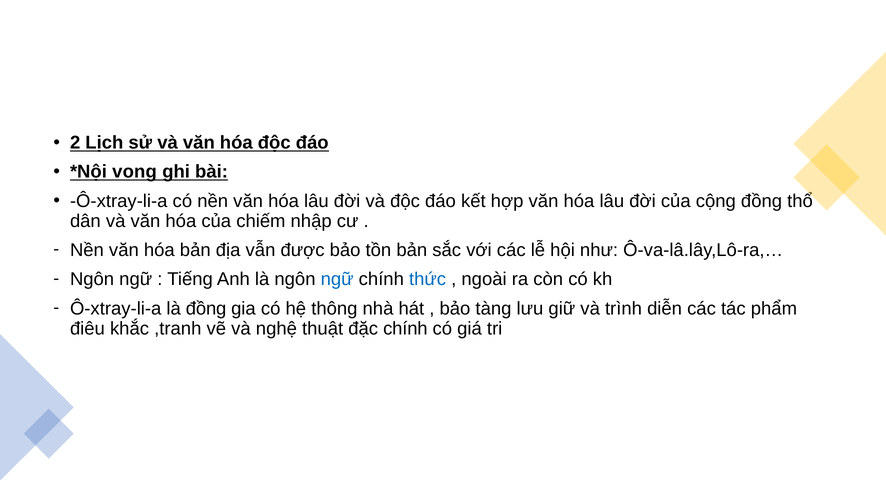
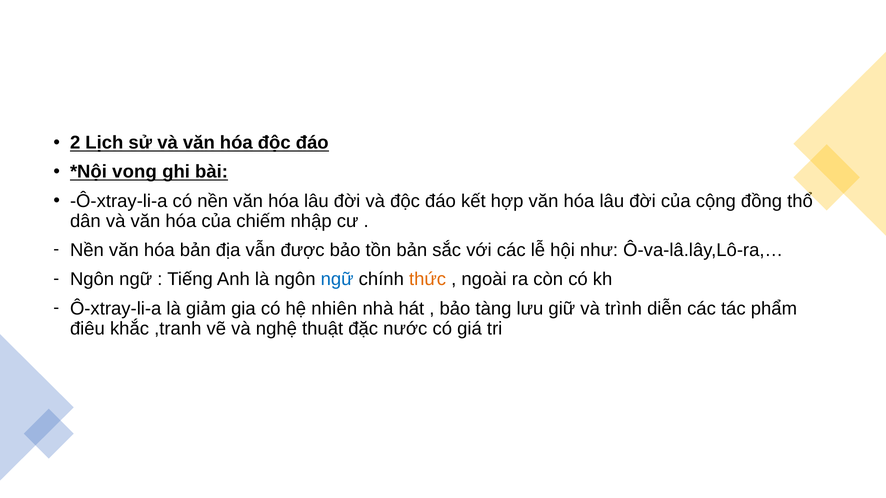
thức colour: blue -> orange
là đồng: đồng -> giảm
thông: thông -> nhiên
đặc chính: chính -> nước
